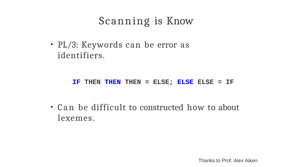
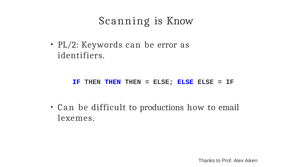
PL/3: PL/3 -> PL/2
constructed: constructed -> productions
about: about -> email
